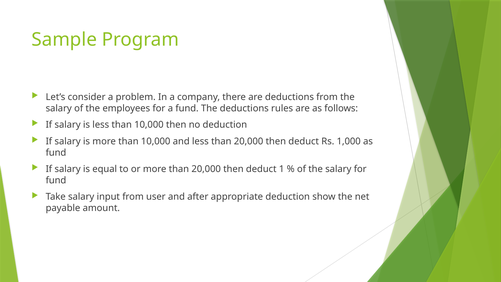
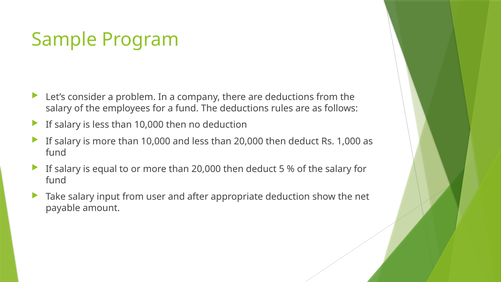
1: 1 -> 5
